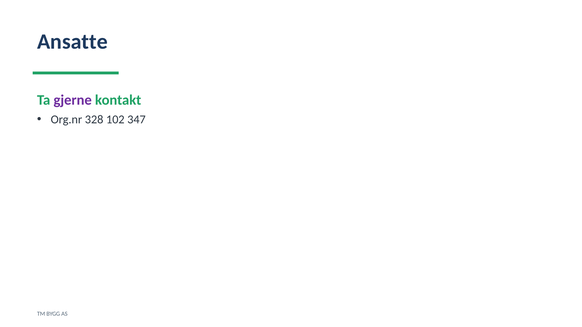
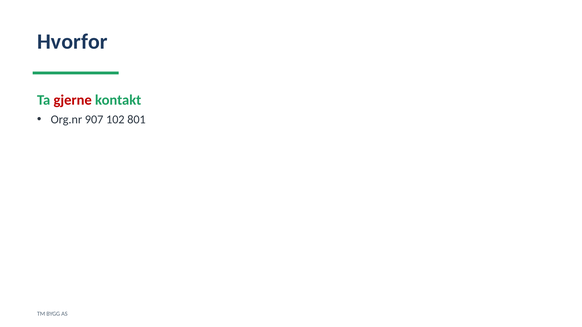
Ansatte: Ansatte -> Hvorfor
gjerne colour: purple -> red
328: 328 -> 907
347: 347 -> 801
